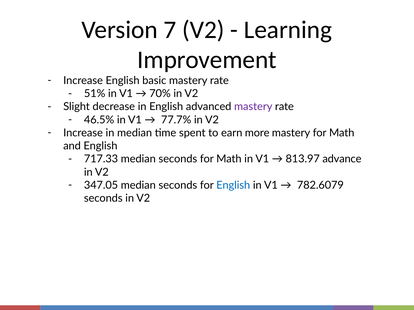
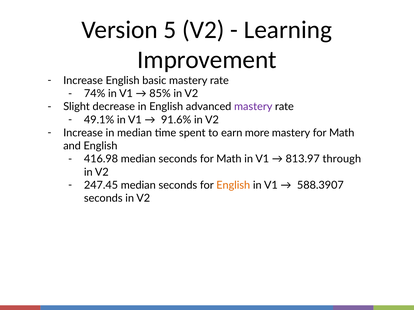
7: 7 -> 5
51%: 51% -> 74%
70%: 70% -> 85%
46.5%: 46.5% -> 49.1%
77.7%: 77.7% -> 91.6%
717.33: 717.33 -> 416.98
advance: advance -> through
347.05: 347.05 -> 247.45
English at (233, 185) colour: blue -> orange
782.6079: 782.6079 -> 588.3907
